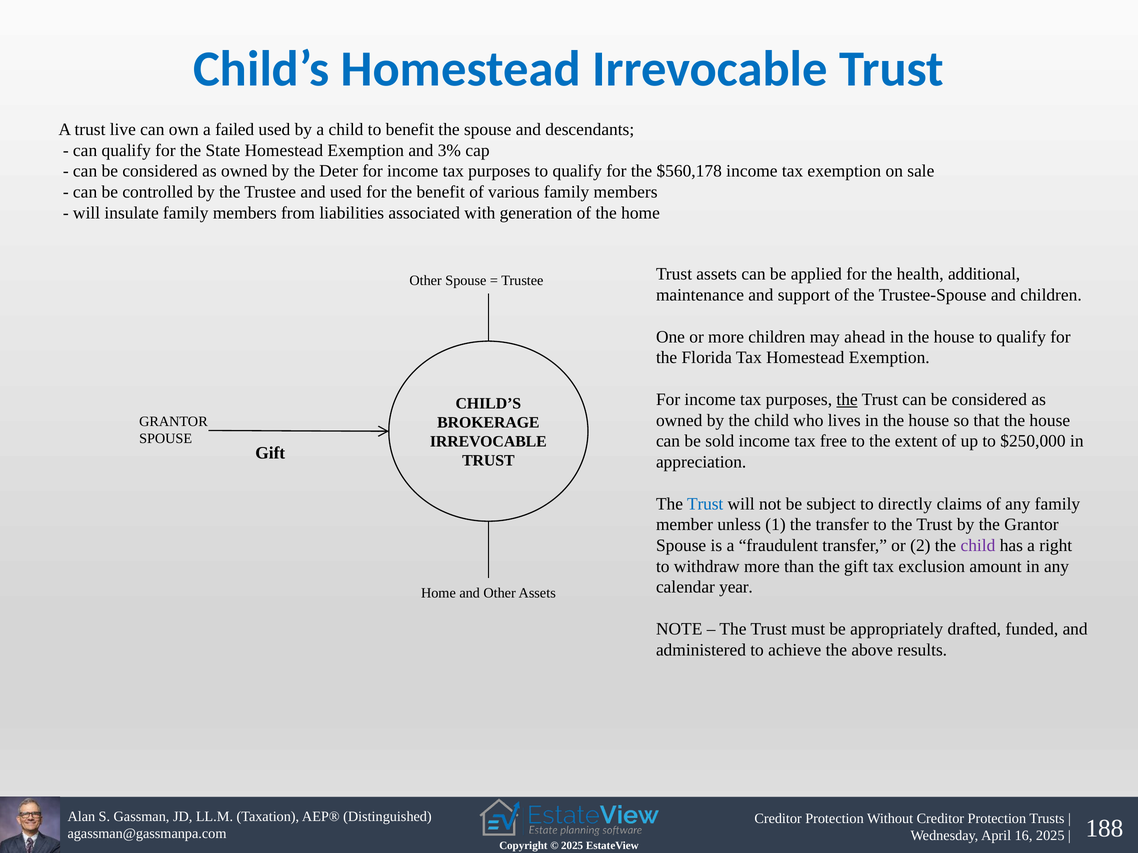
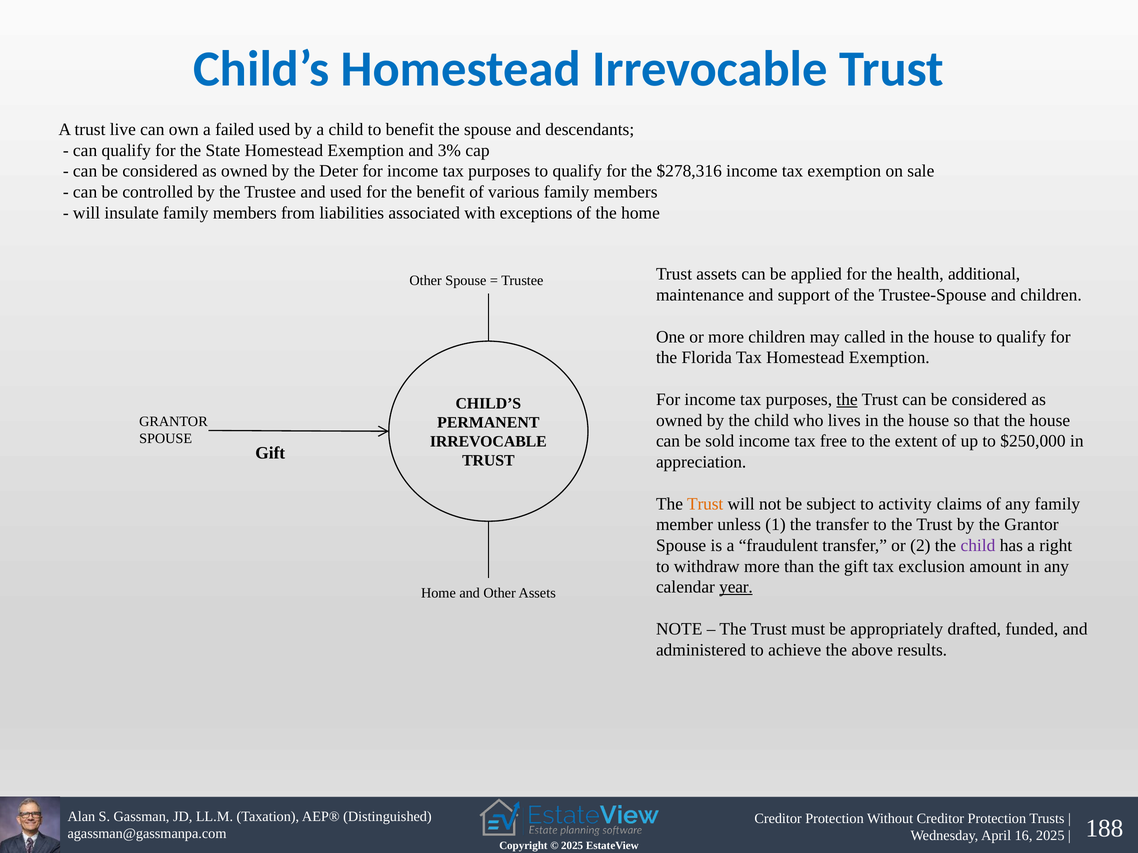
$560,178: $560,178 -> $278,316
generation: generation -> exceptions
ahead: ahead -> called
BROKERAGE: BROKERAGE -> PERMANENT
Trust at (705, 504) colour: blue -> orange
directly: directly -> activity
year underline: none -> present
